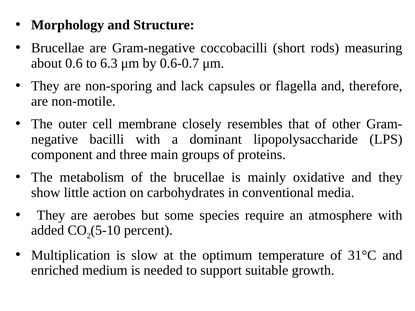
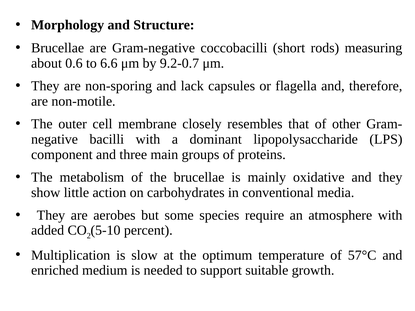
6.3: 6.3 -> 6.6
0.6-0.7: 0.6-0.7 -> 9.2-0.7
31°C: 31°C -> 57°C
